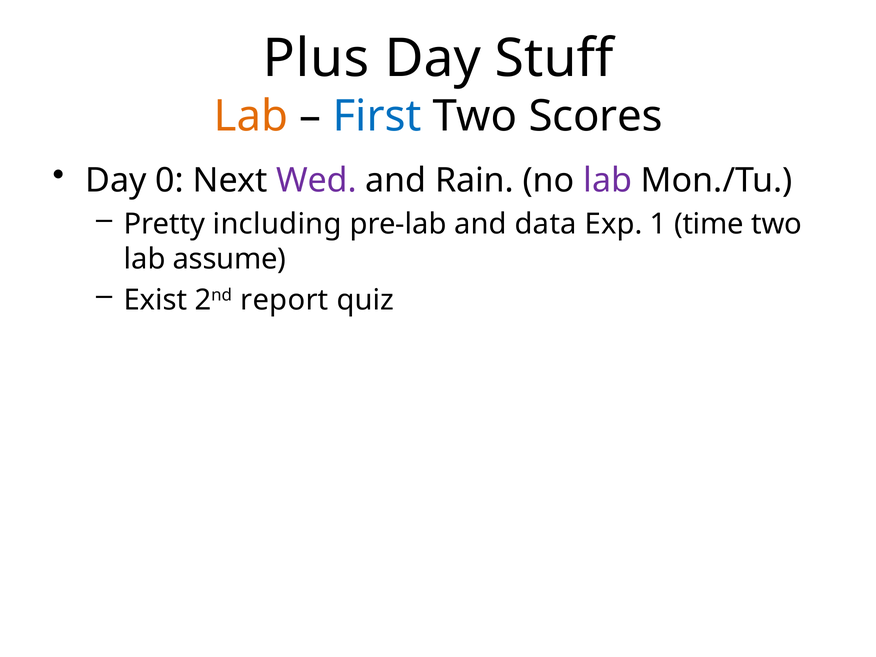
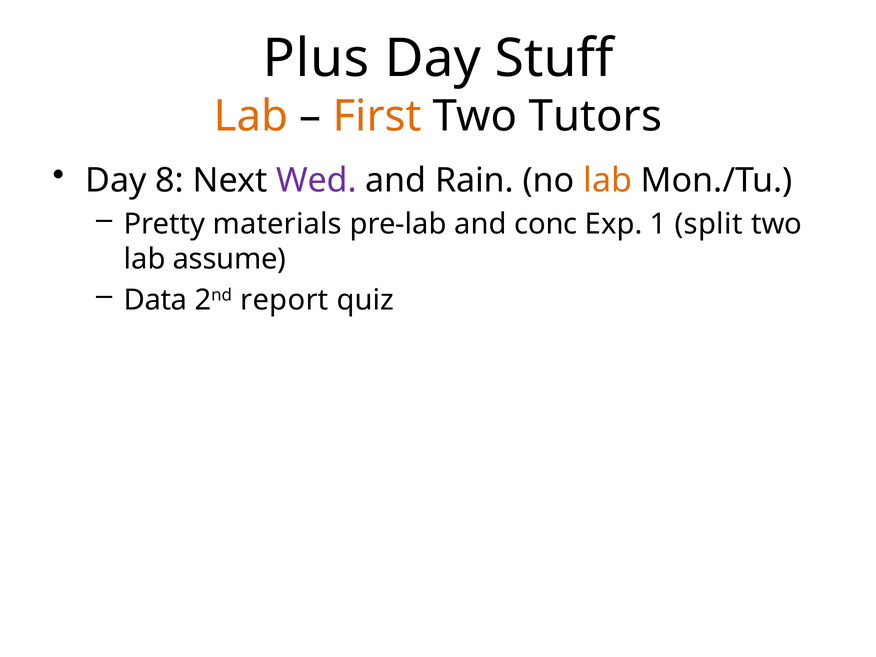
First colour: blue -> orange
Scores: Scores -> Tutors
0: 0 -> 8
lab at (608, 181) colour: purple -> orange
including: including -> materials
data: data -> conc
time: time -> split
Exist: Exist -> Data
